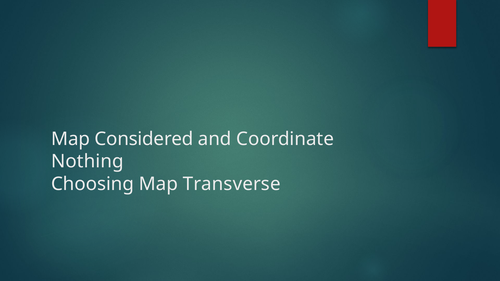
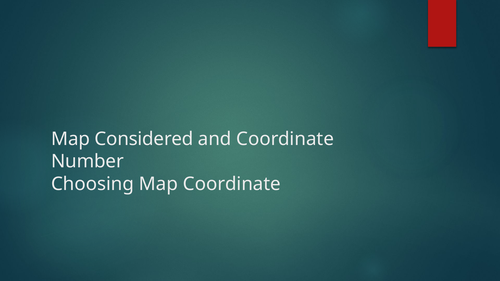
Nothing: Nothing -> Number
Map Transverse: Transverse -> Coordinate
